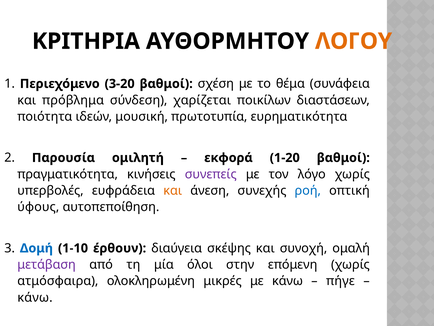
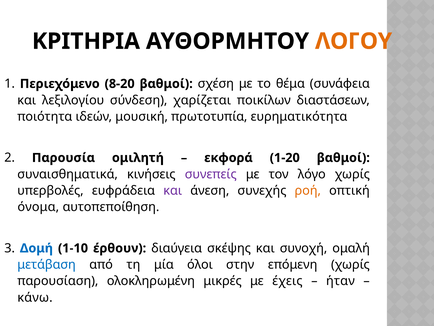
3-20: 3-20 -> 8-20
πρόβλημα: πρόβλημα -> λεξιλογίου
πραγματικότητα: πραγματικότητα -> συναισθηματικά
και at (173, 190) colour: orange -> purple
ροή colour: blue -> orange
ύφους: ύφους -> όνομα
μετάβαση colour: purple -> blue
ατμόσφαιρα: ατμόσφαιρα -> παρουσίαση
με κάνω: κάνω -> έχεις
πήγε: πήγε -> ήταν
